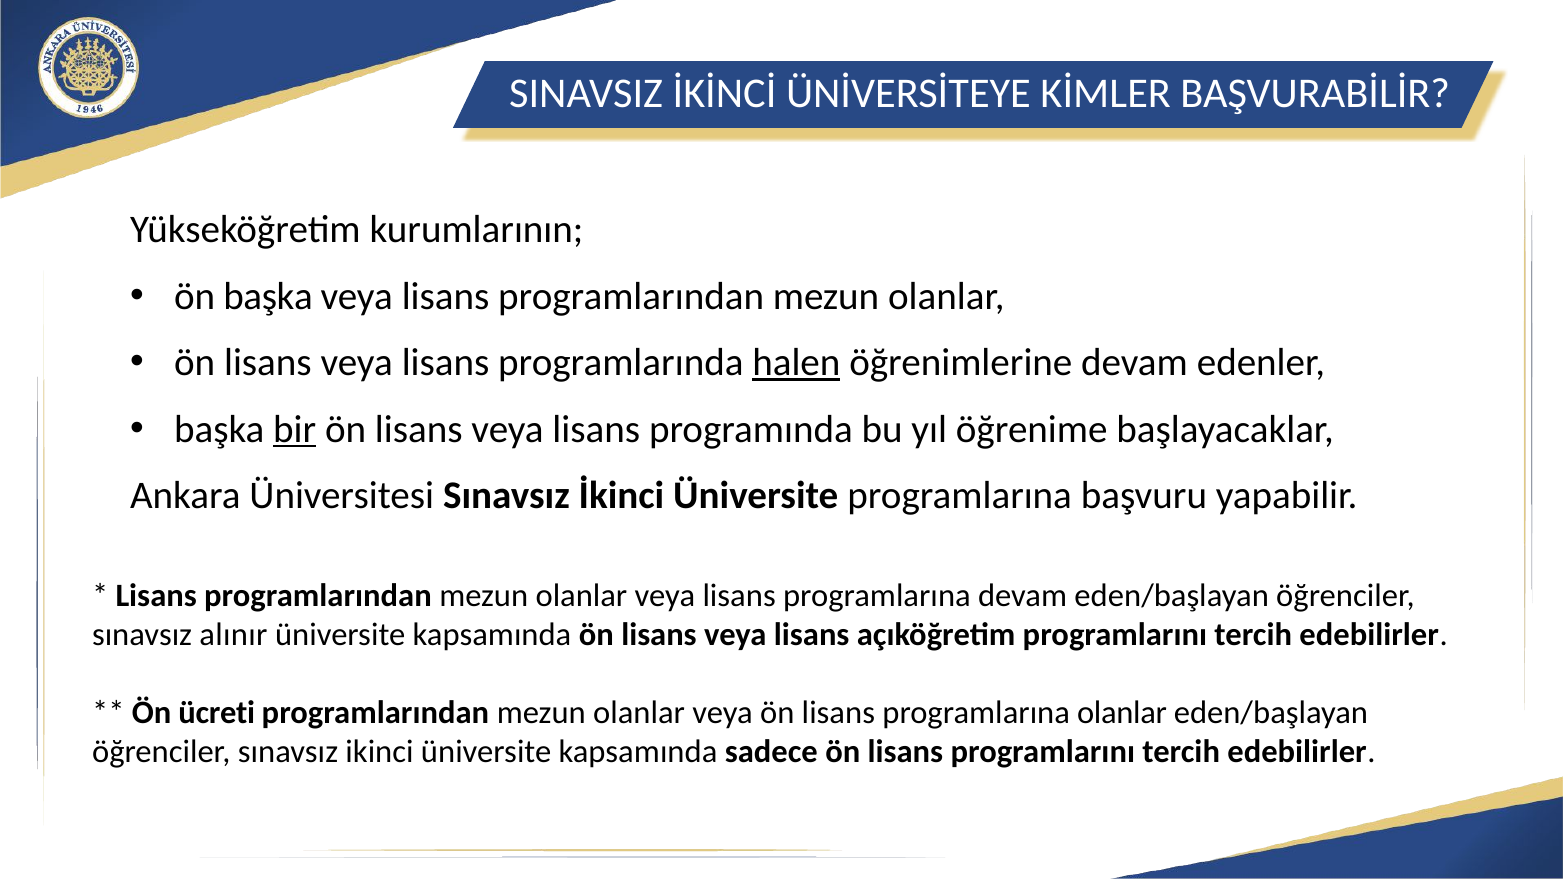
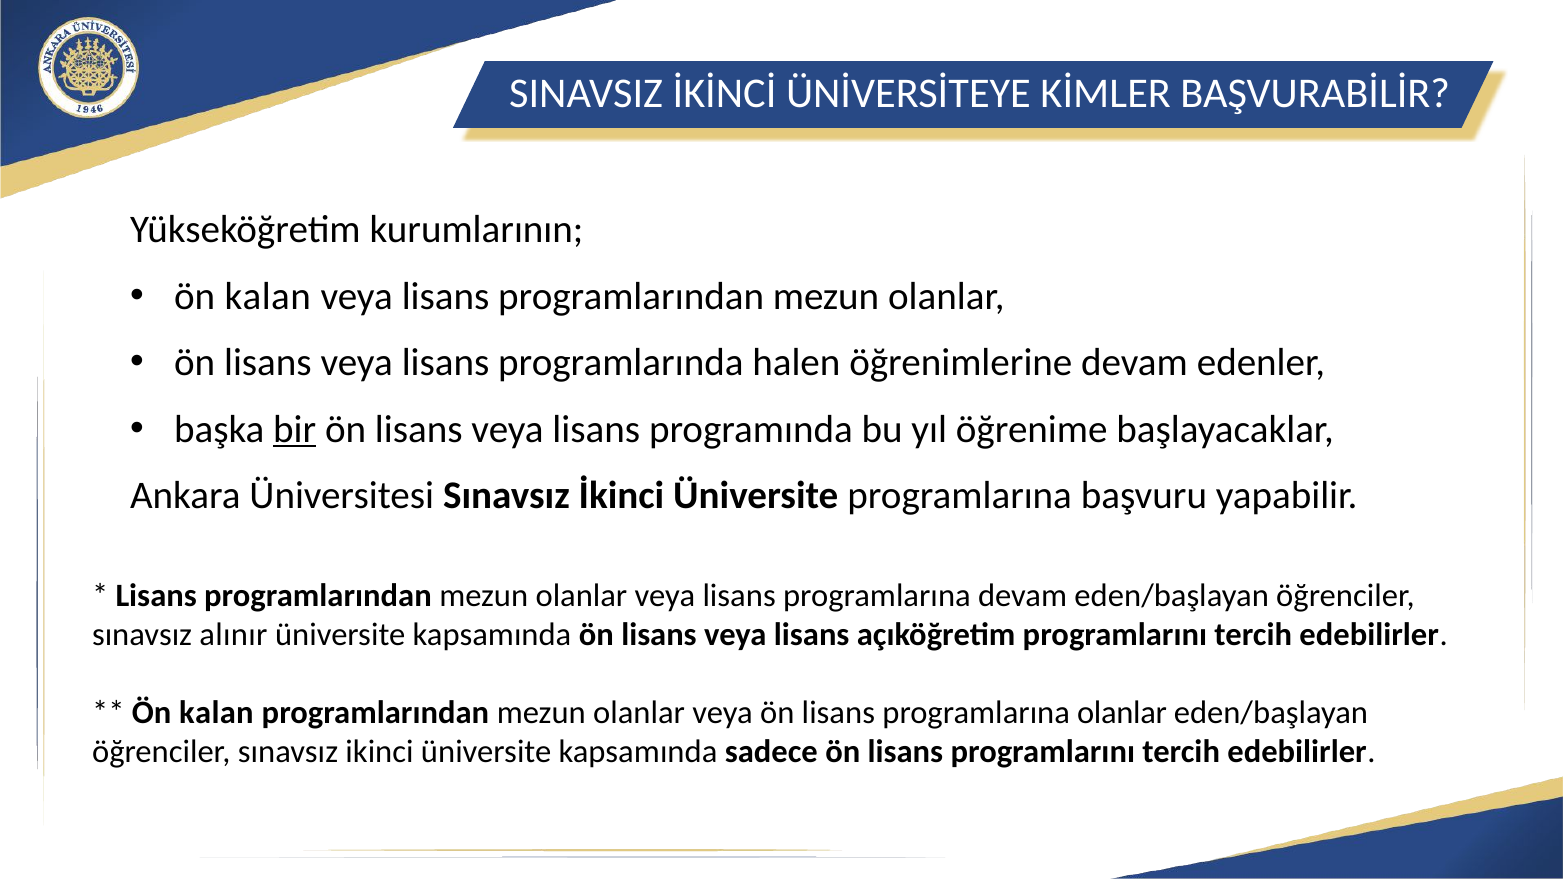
başka at (268, 296): başka -> kalan
halen underline: present -> none
ücreti at (217, 713): ücreti -> kalan
